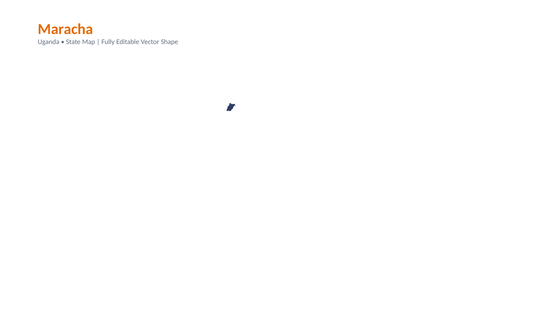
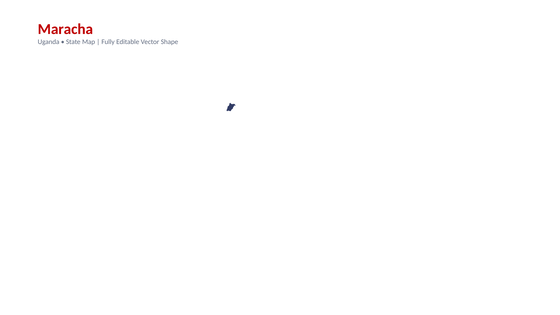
Maracha colour: orange -> red
